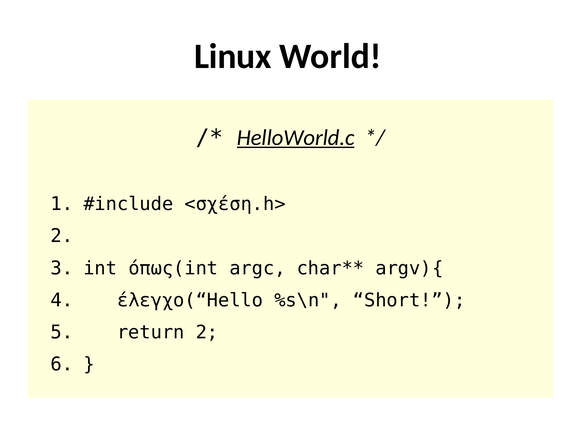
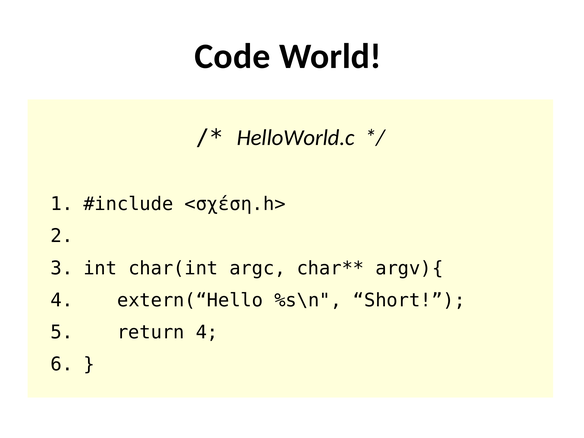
Linux: Linux -> Code
HelloWorld.c underline: present -> none
όπως(int: όπως(int -> char(int
έλεγχο(“Hello: έλεγχο(“Hello -> extern(“Hello
return 2: 2 -> 4
